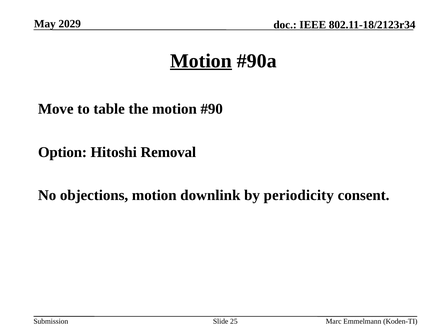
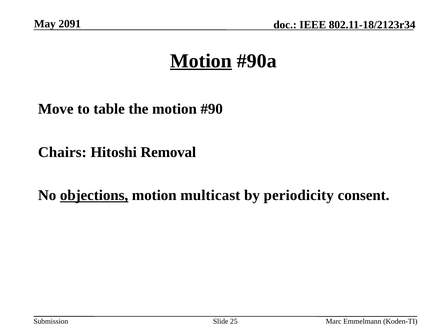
2029: 2029 -> 2091
Option: Option -> Chairs
objections underline: none -> present
downlink: downlink -> multicast
